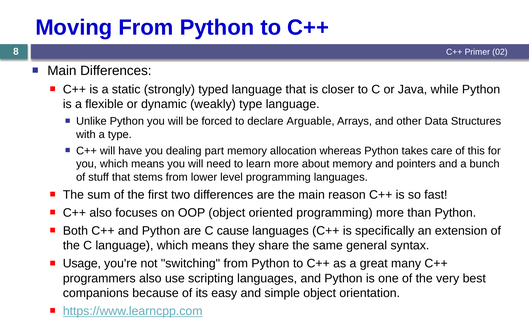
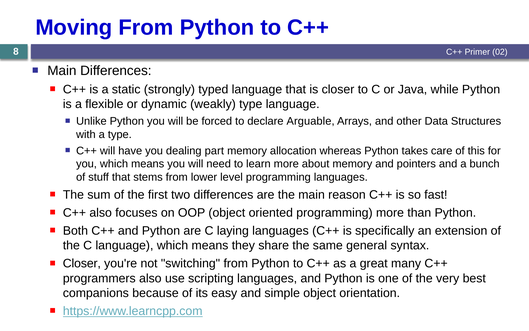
cause: cause -> laying
Usage at (82, 263): Usage -> Closer
